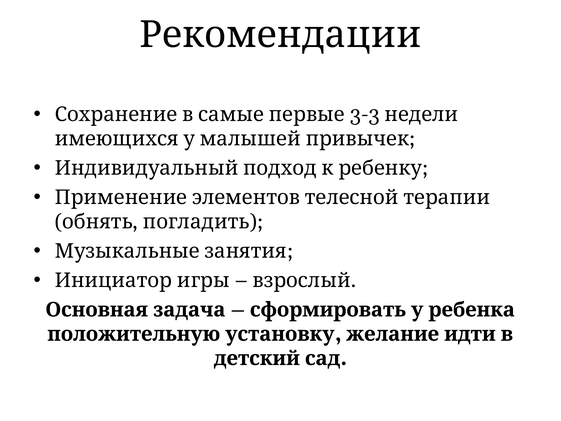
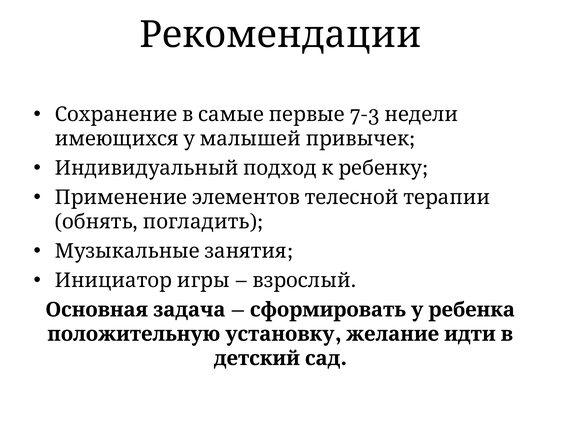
3-3: 3-3 -> 7-3
